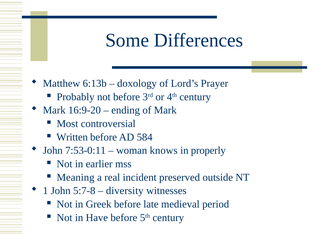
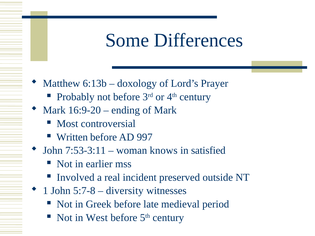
584: 584 -> 997
7:53-0:11: 7:53-0:11 -> 7:53-3:11
properly: properly -> satisfied
Meaning: Meaning -> Involved
Have: Have -> West
